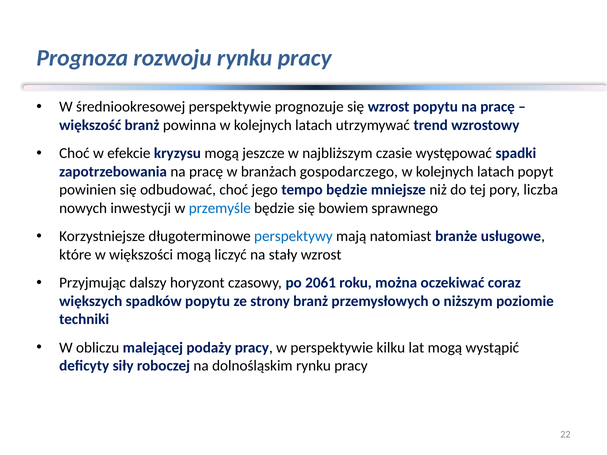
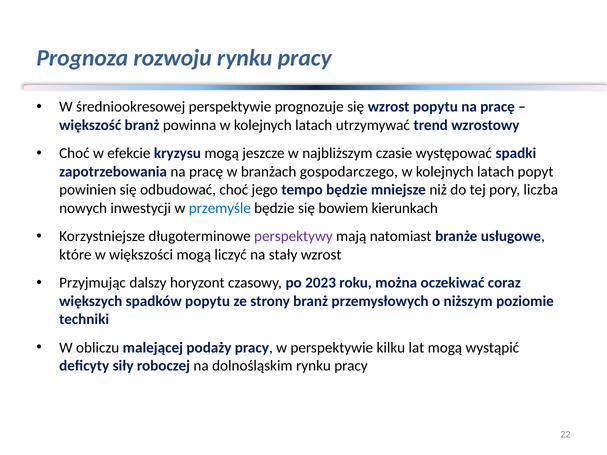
sprawnego: sprawnego -> kierunkach
perspektywy colour: blue -> purple
2061: 2061 -> 2023
